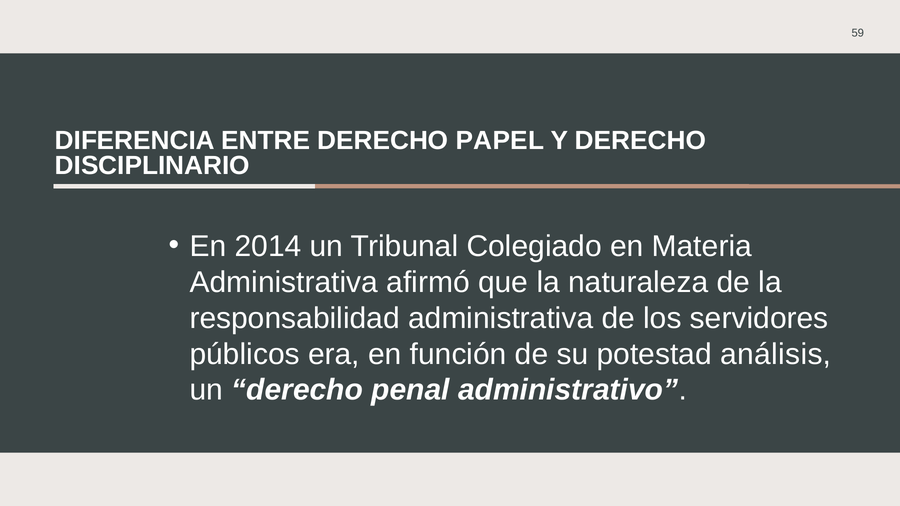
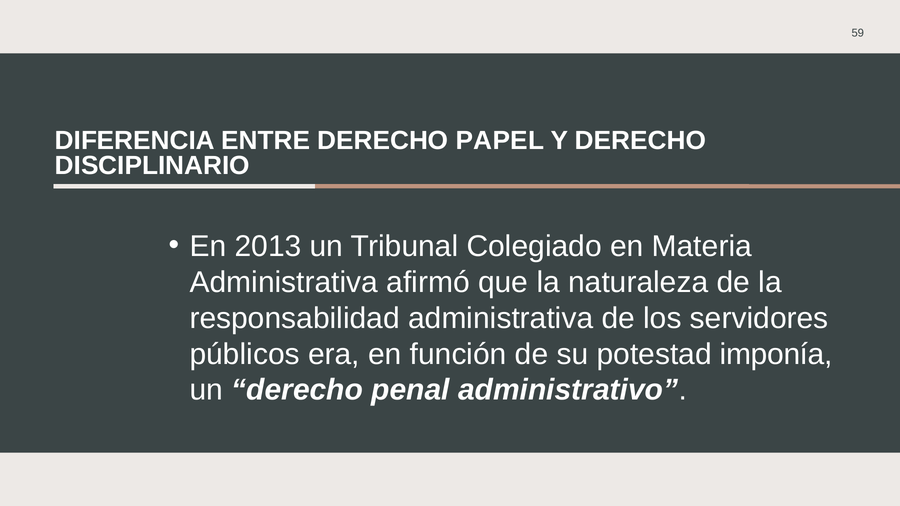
2014: 2014 -> 2013
análisis: análisis -> imponía
